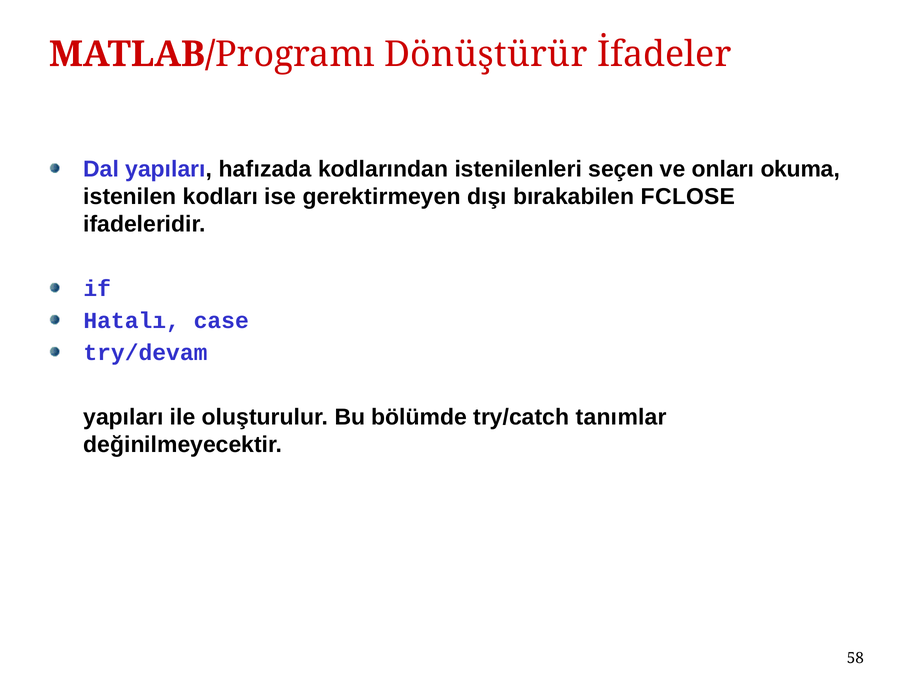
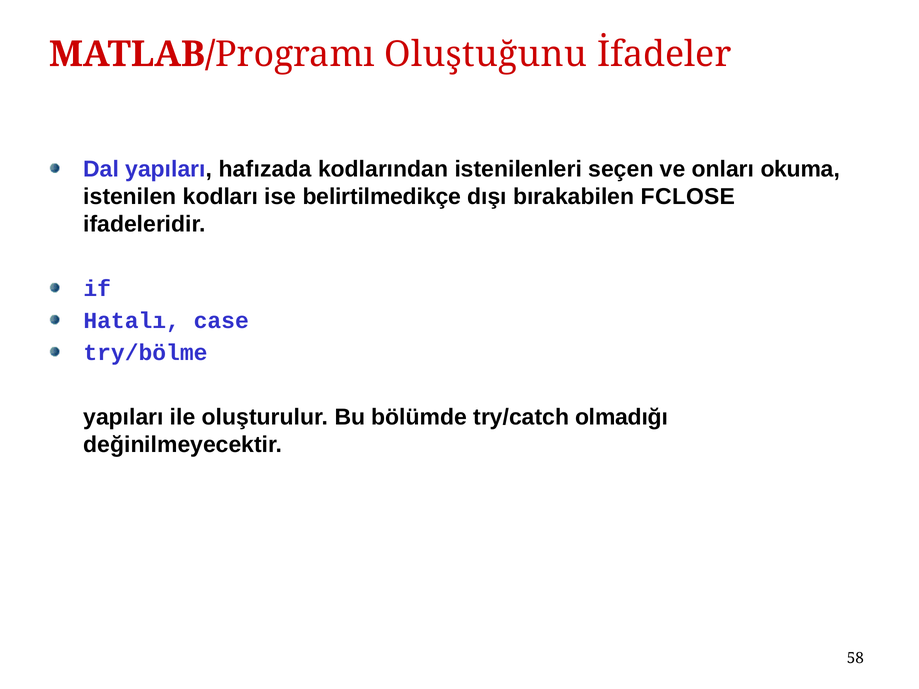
Dönüştürür: Dönüştürür -> Oluştuğunu
gerektirmeyen: gerektirmeyen -> belirtilmedikçe
try/devam: try/devam -> try/bölme
tanımlar: tanımlar -> olmadığı
